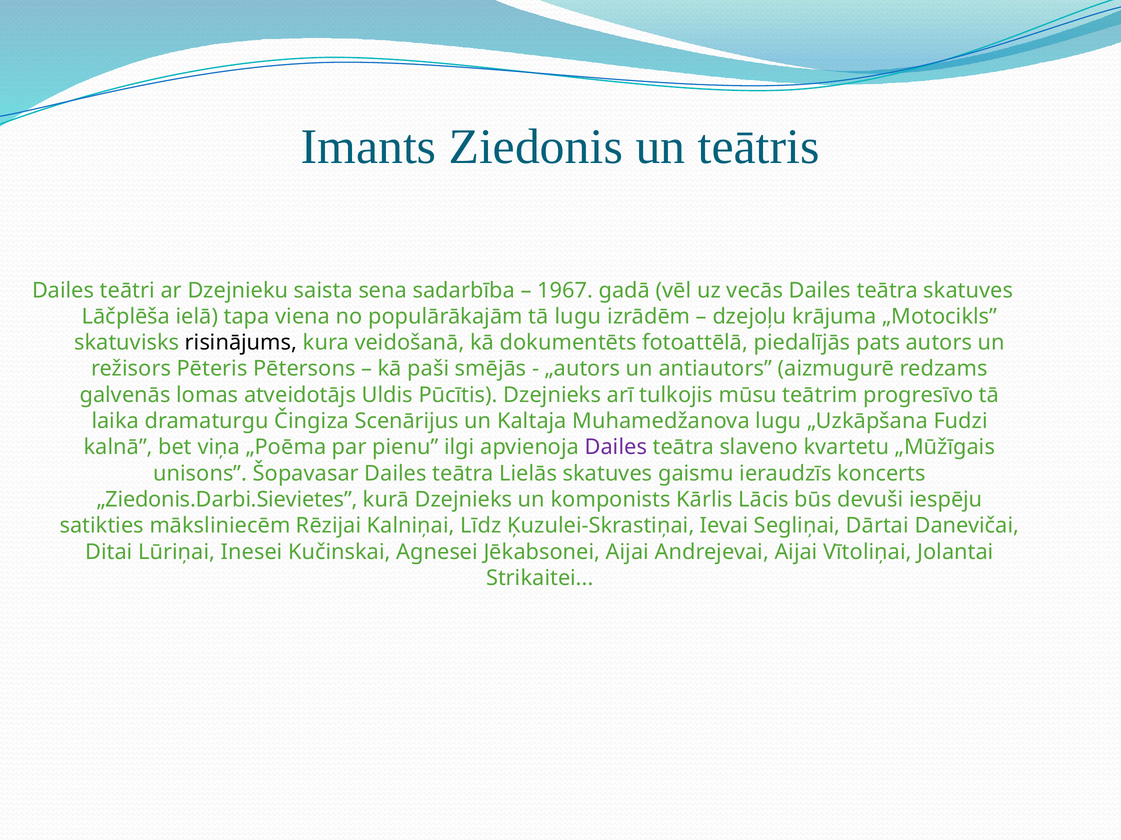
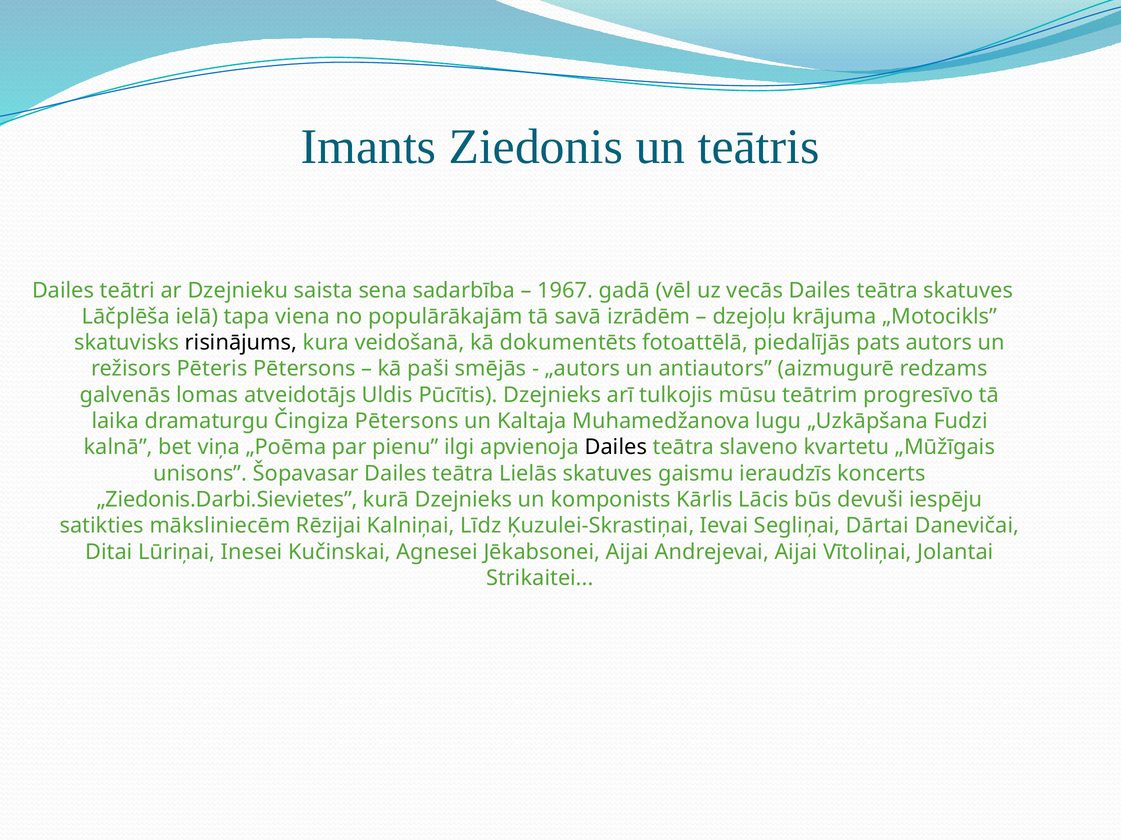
tā lugu: lugu -> savā
Čingiza Scenārijus: Scenārijus -> Pētersons
Dailes at (616, 448) colour: purple -> black
